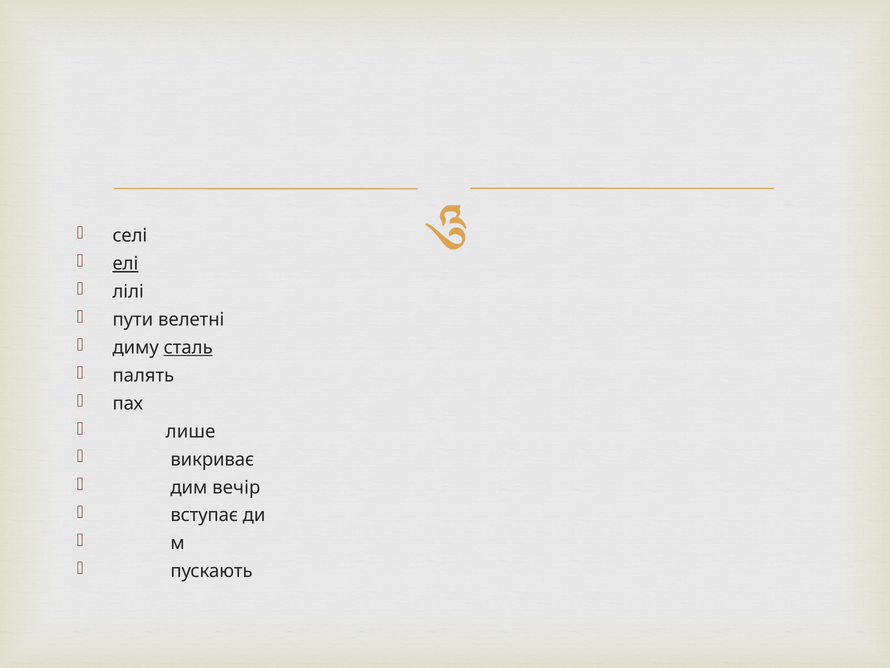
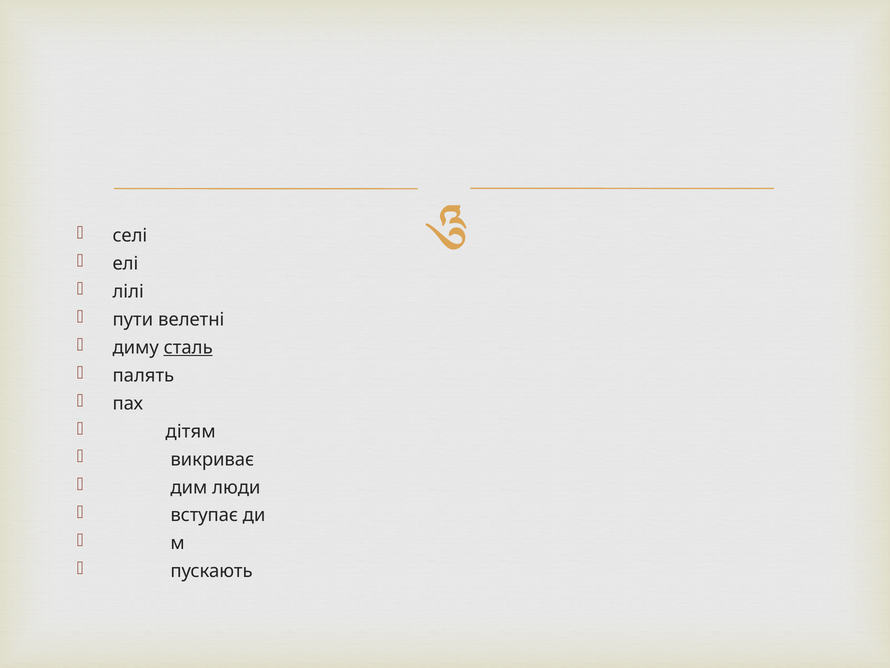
елі underline: present -> none
лише: лише -> дітям
вечір: вечір -> люди
